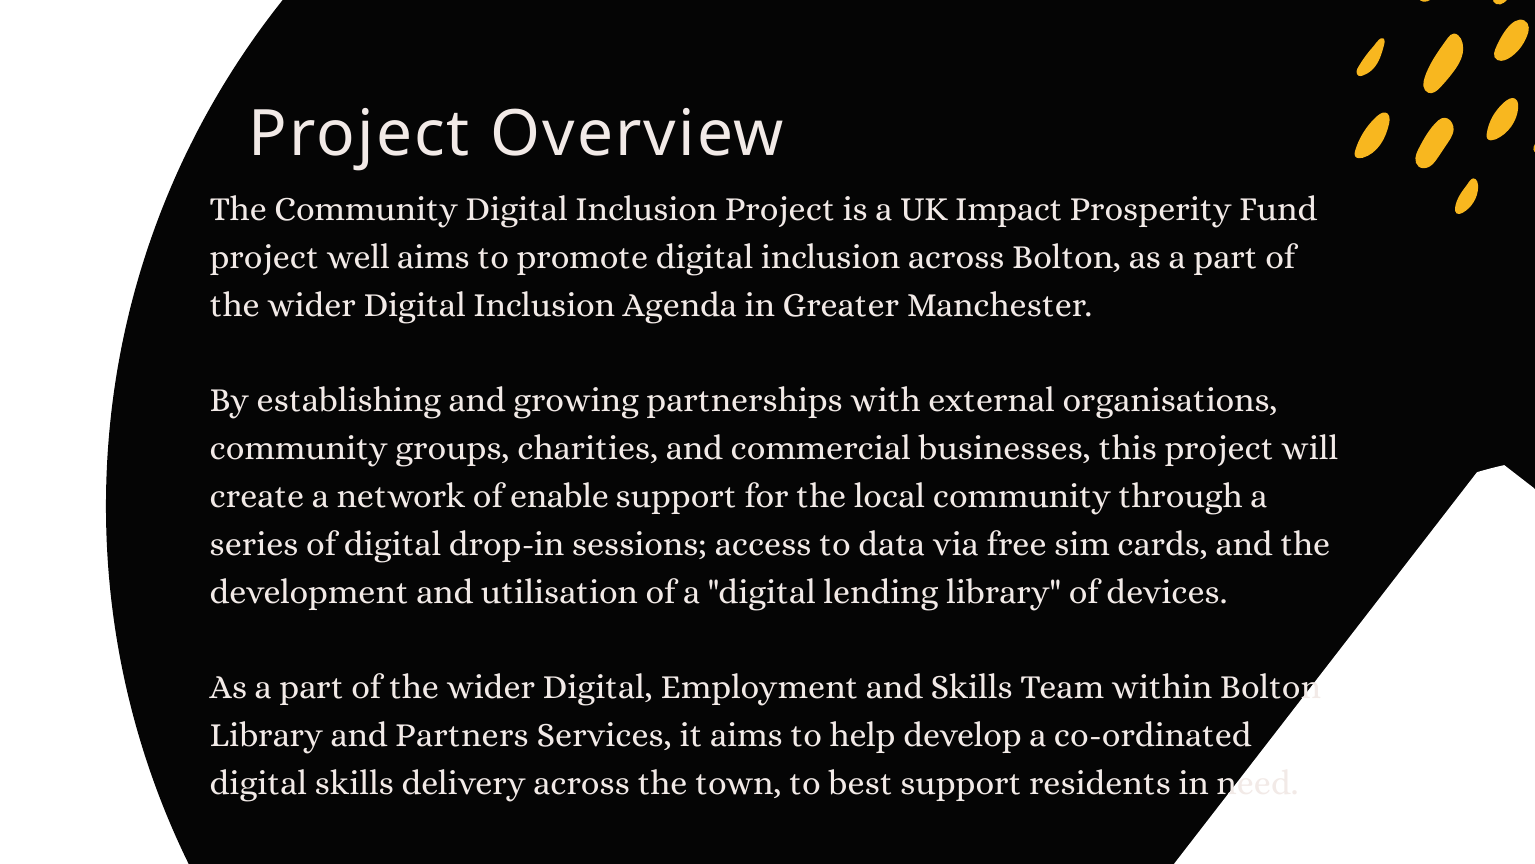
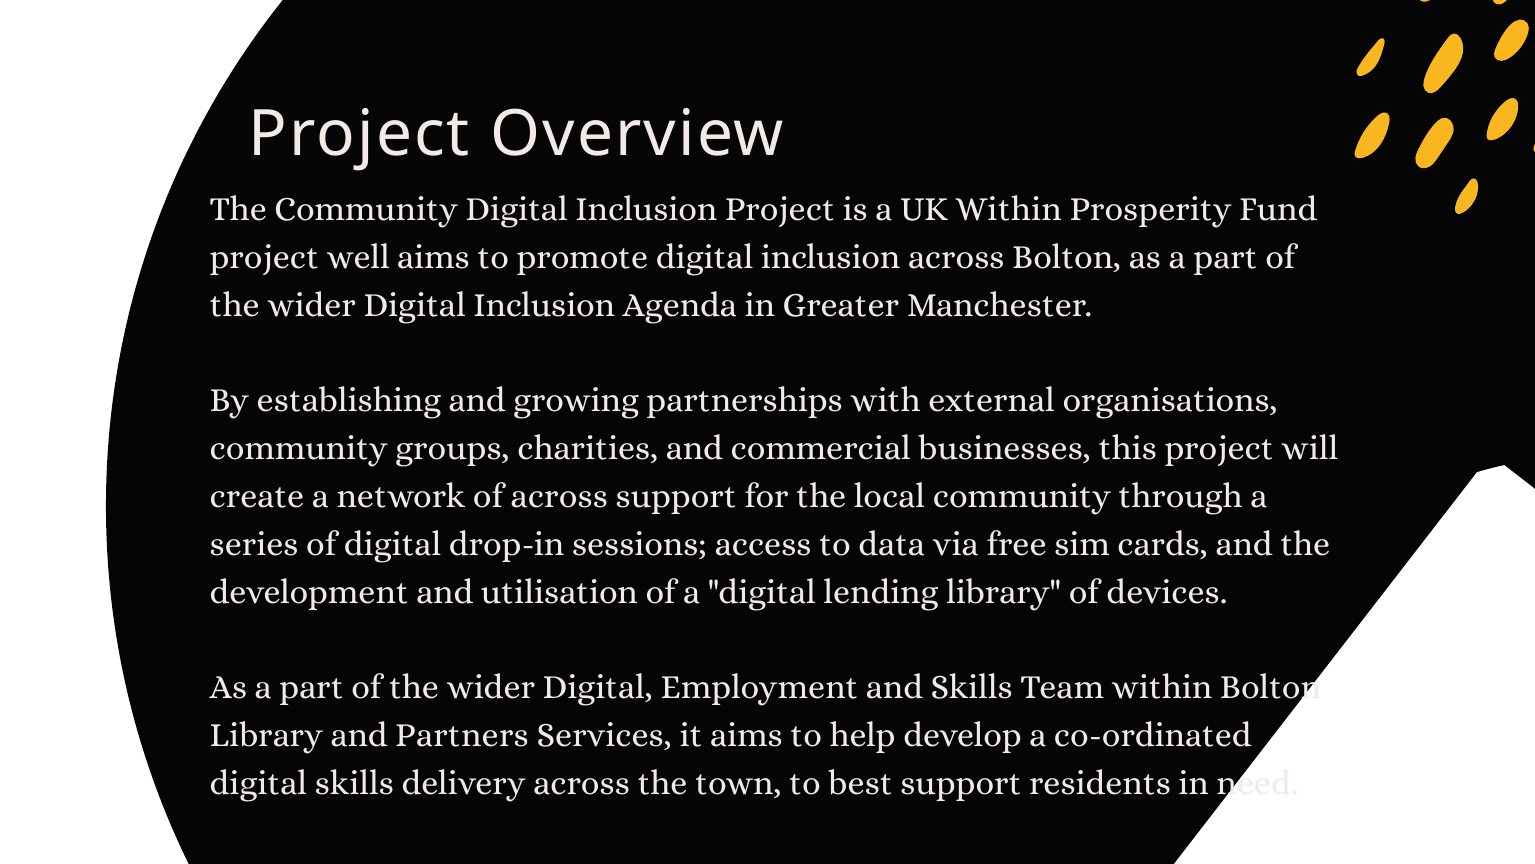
UK Impact: Impact -> Within
of enable: enable -> across
